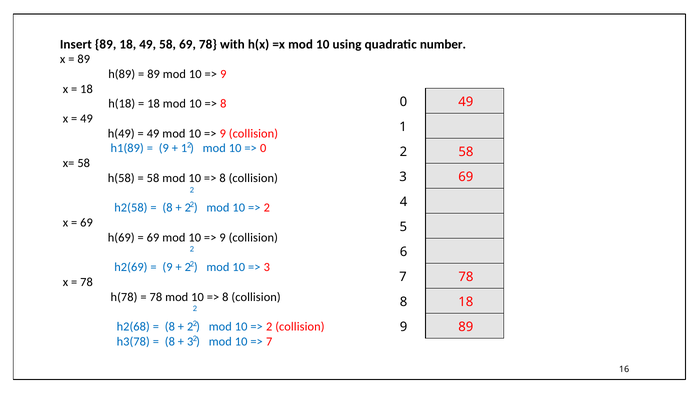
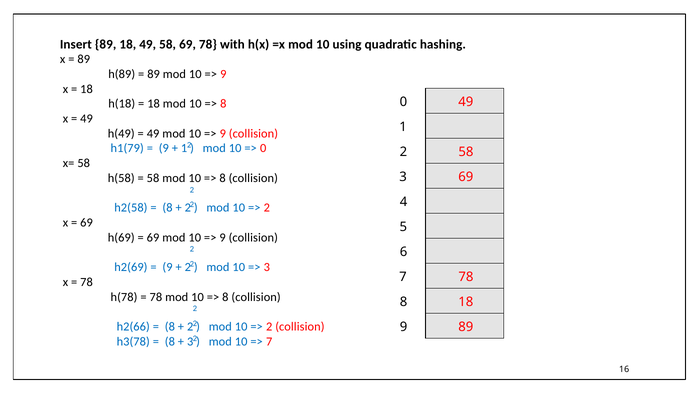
number: number -> hashing
h1(89: h1(89 -> h1(79
h2(68: h2(68 -> h2(66
